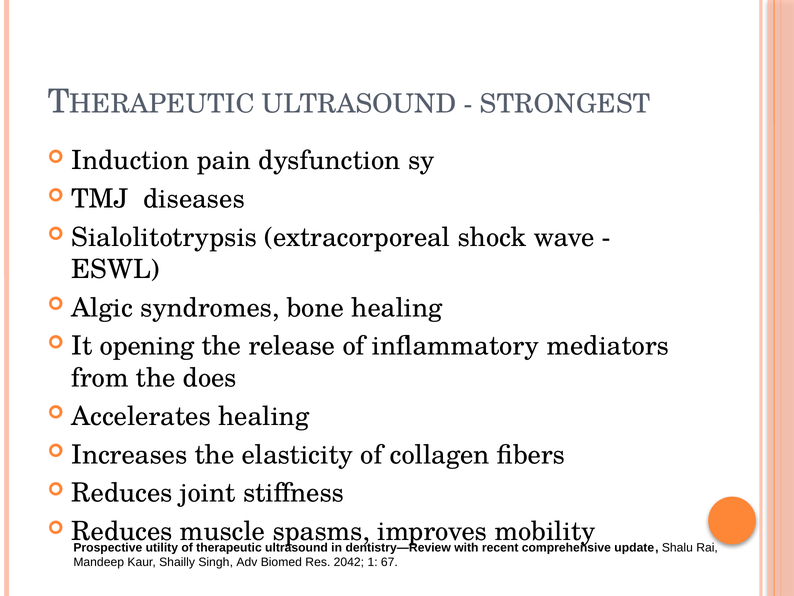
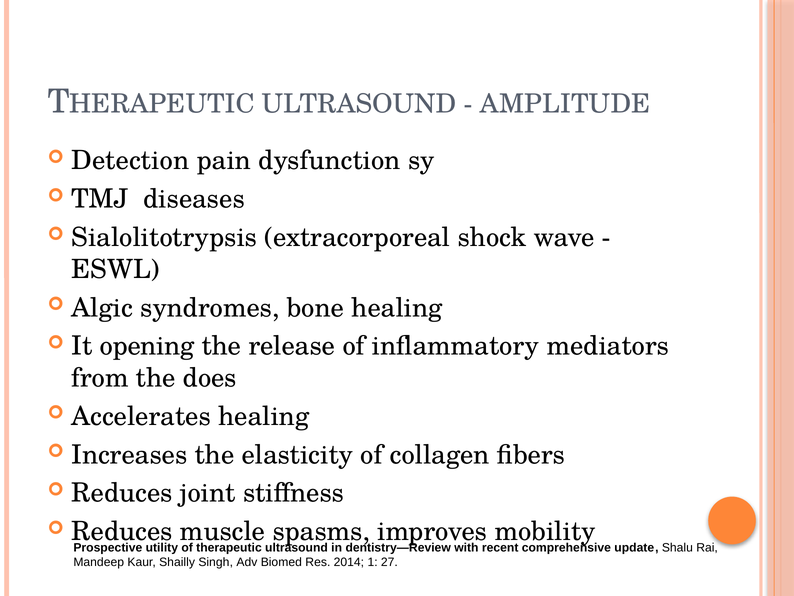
STRONGEST: STRONGEST -> AMPLITUDE
Induction: Induction -> Detection
2042: 2042 -> 2014
67: 67 -> 27
